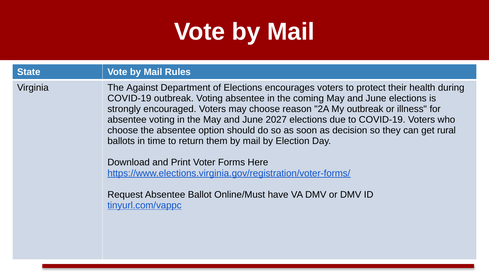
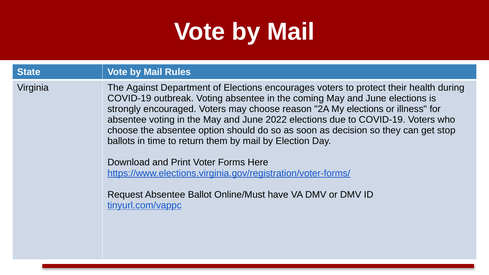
My outbreak: outbreak -> elections
2027: 2027 -> 2022
rural: rural -> stop
